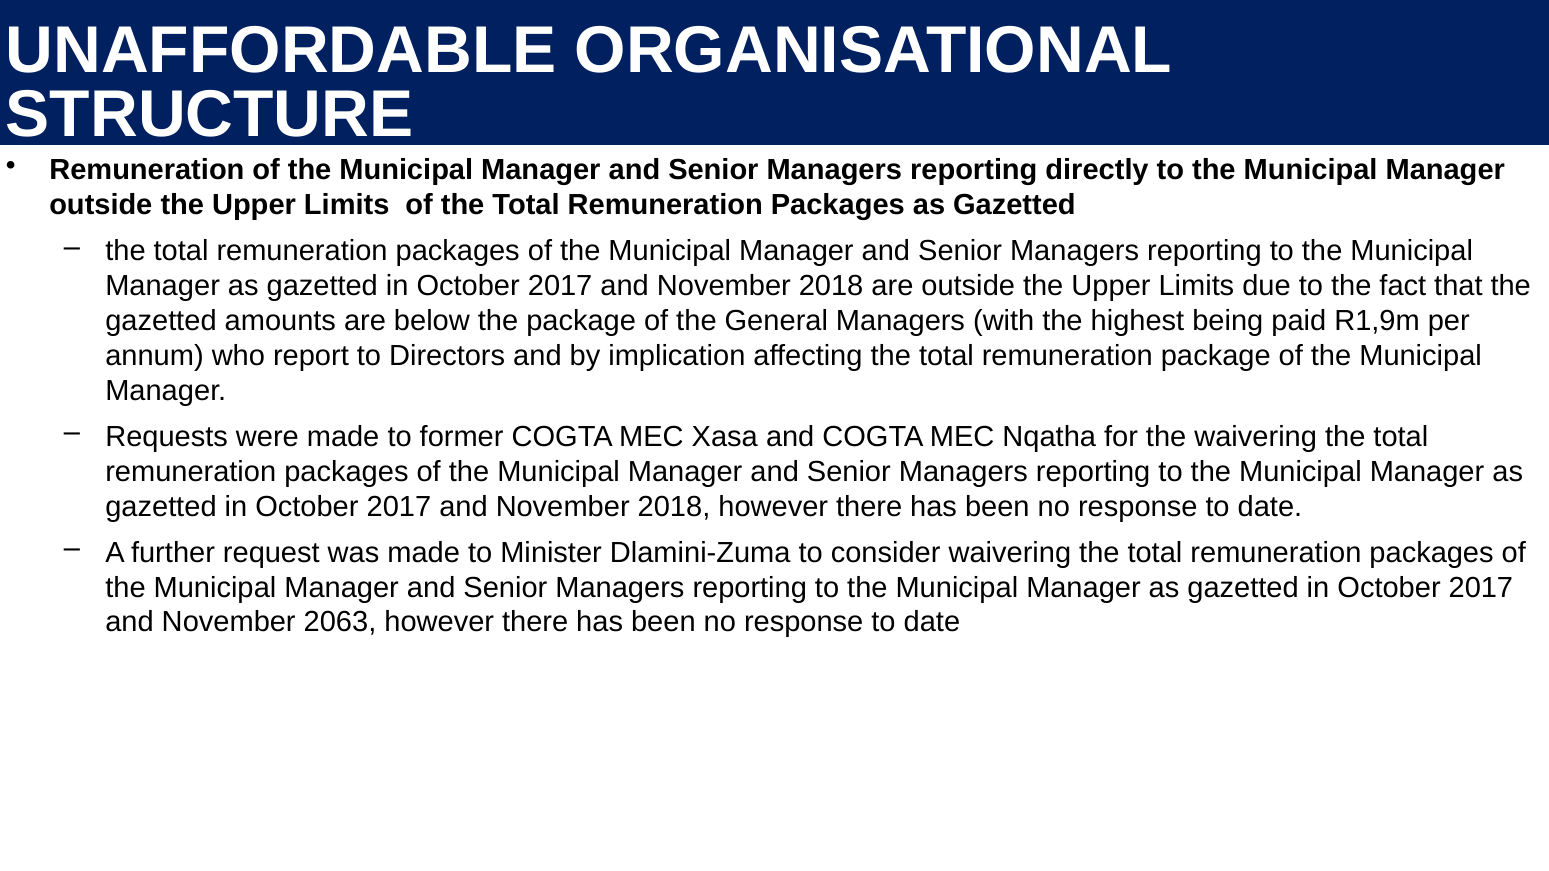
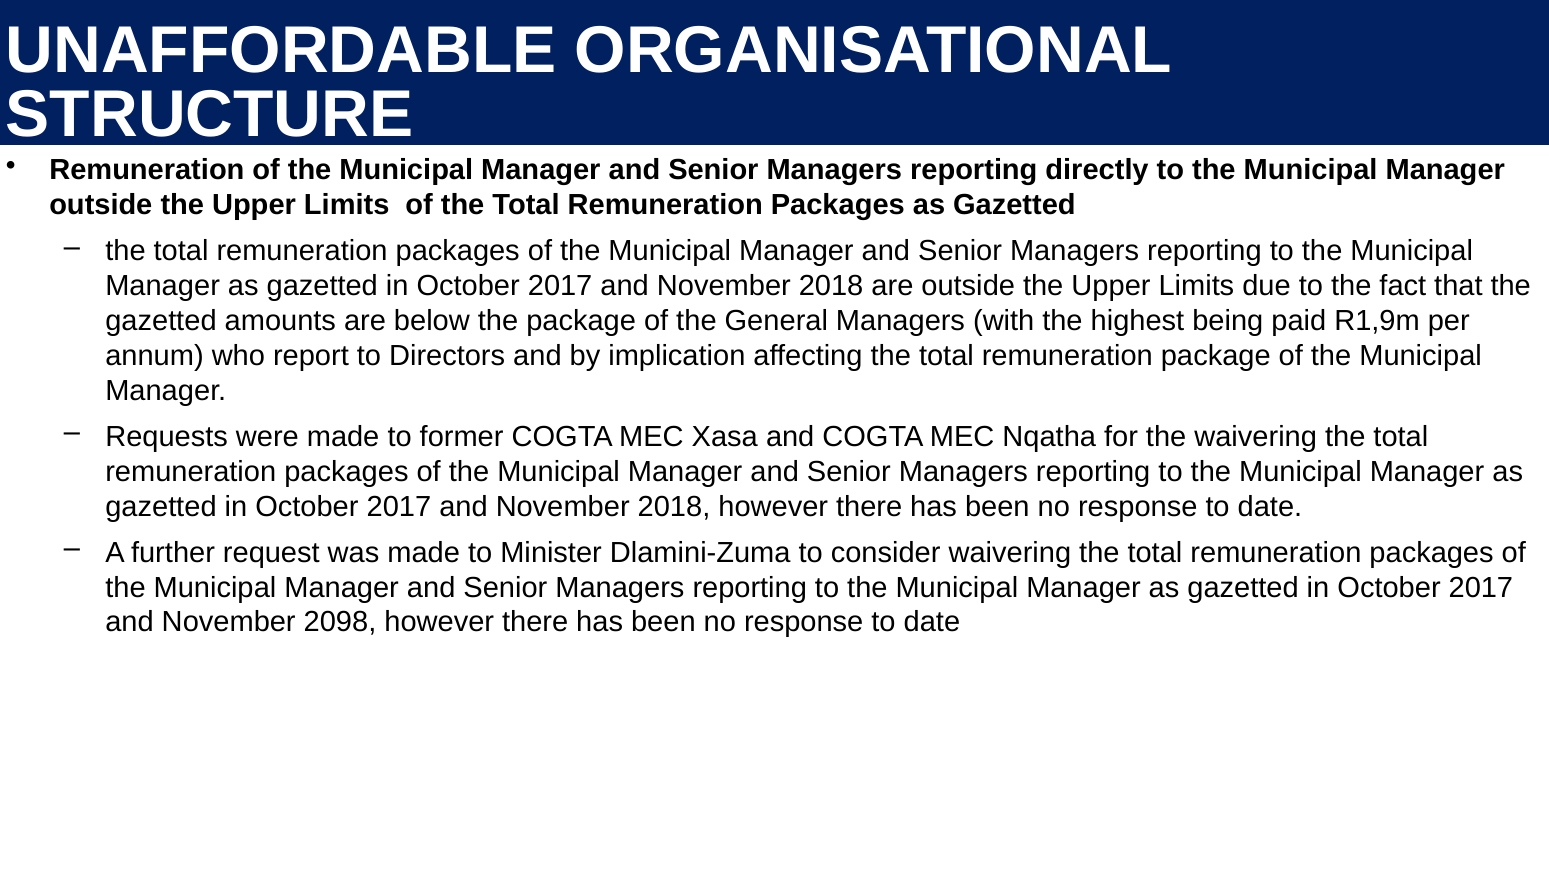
2063: 2063 -> 2098
